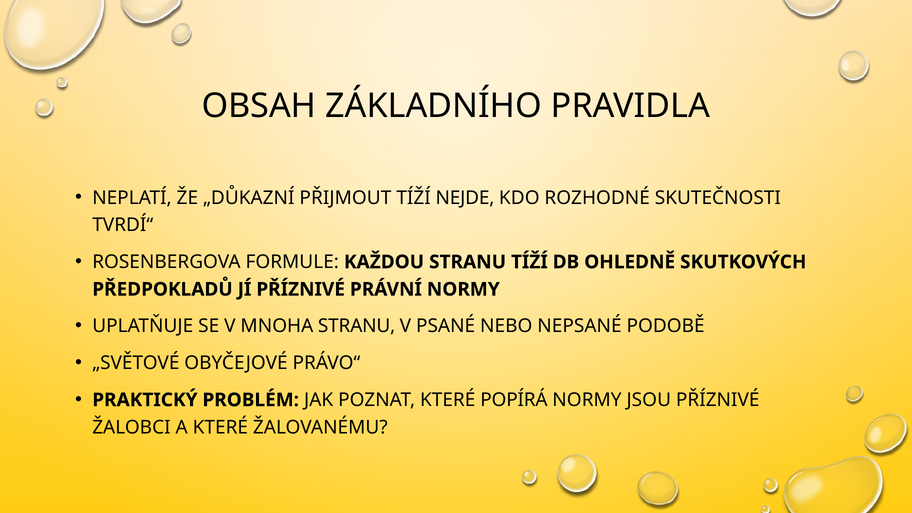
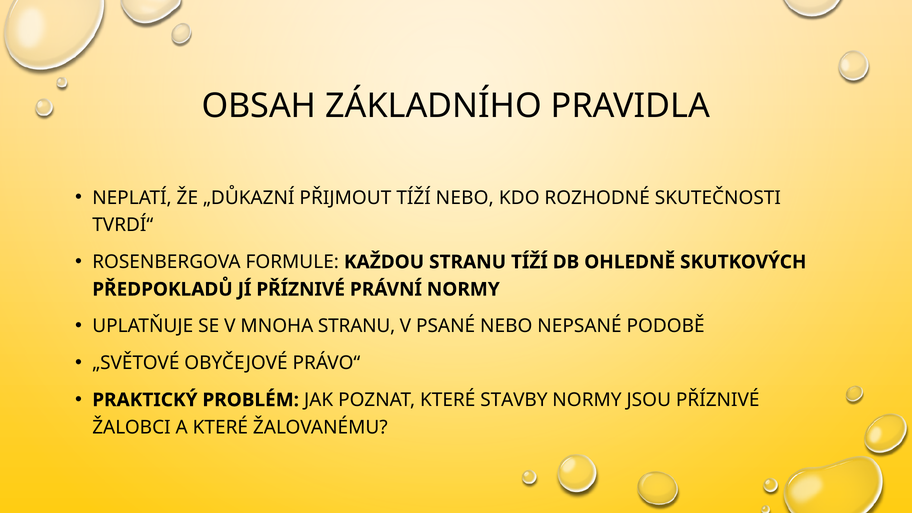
TÍŽÍ NEJDE: NEJDE -> NEBO
POPÍRÁ: POPÍRÁ -> STAVBY
